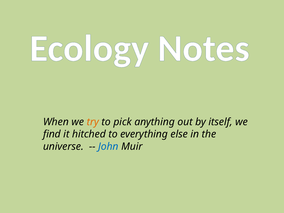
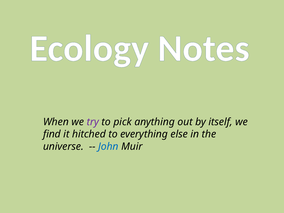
try colour: orange -> purple
